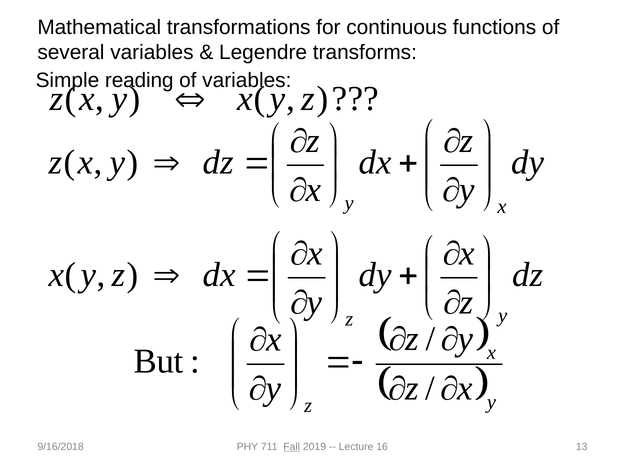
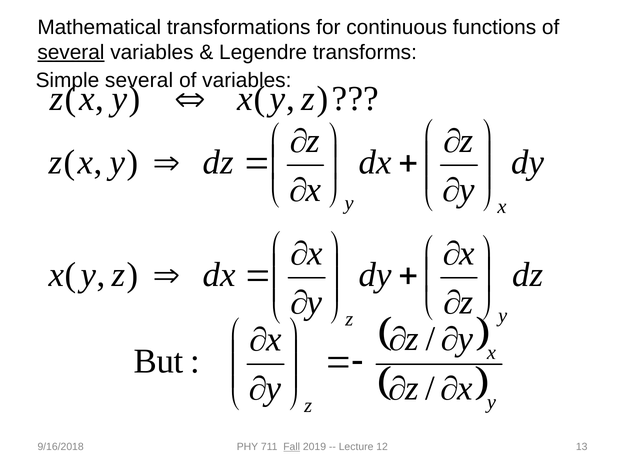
several at (71, 52) underline: none -> present
Simple reading: reading -> several
16: 16 -> 12
